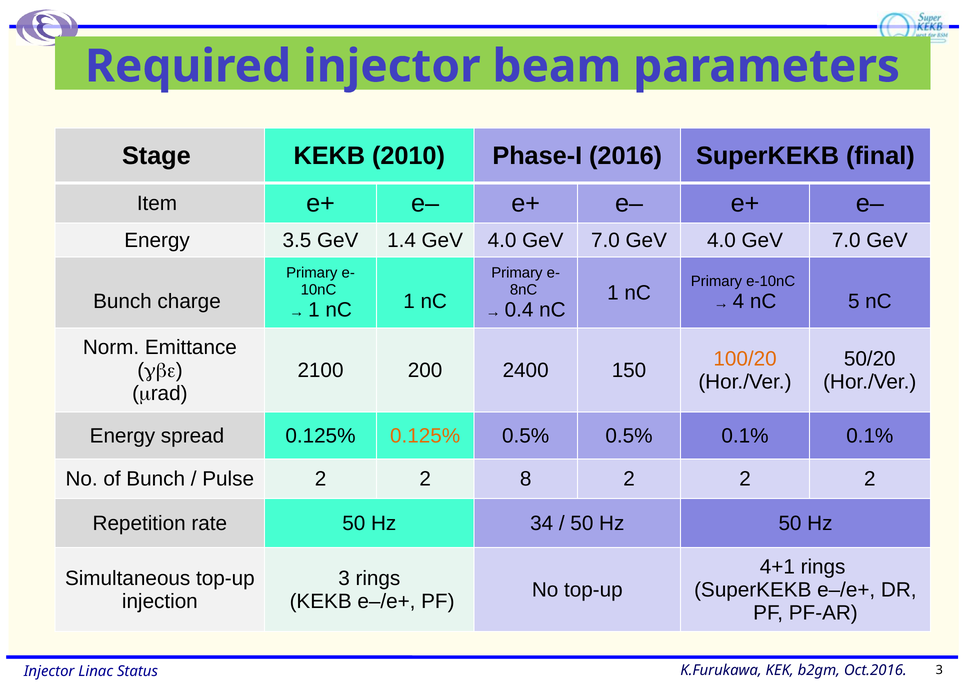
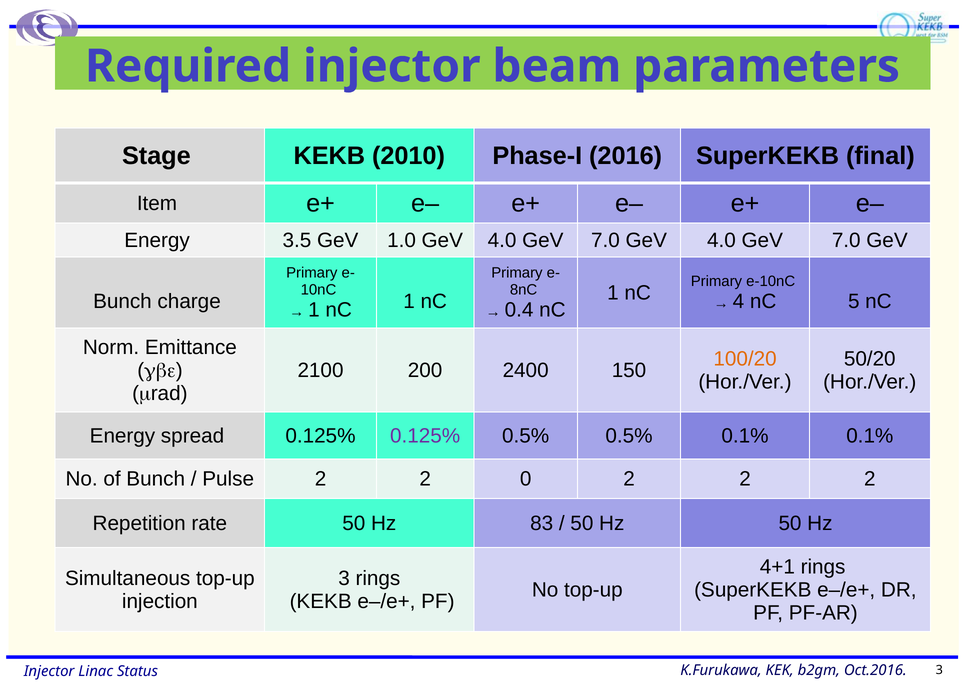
1.4: 1.4 -> 1.0
0.125% at (425, 436) colour: orange -> purple
8: 8 -> 0
34: 34 -> 83
